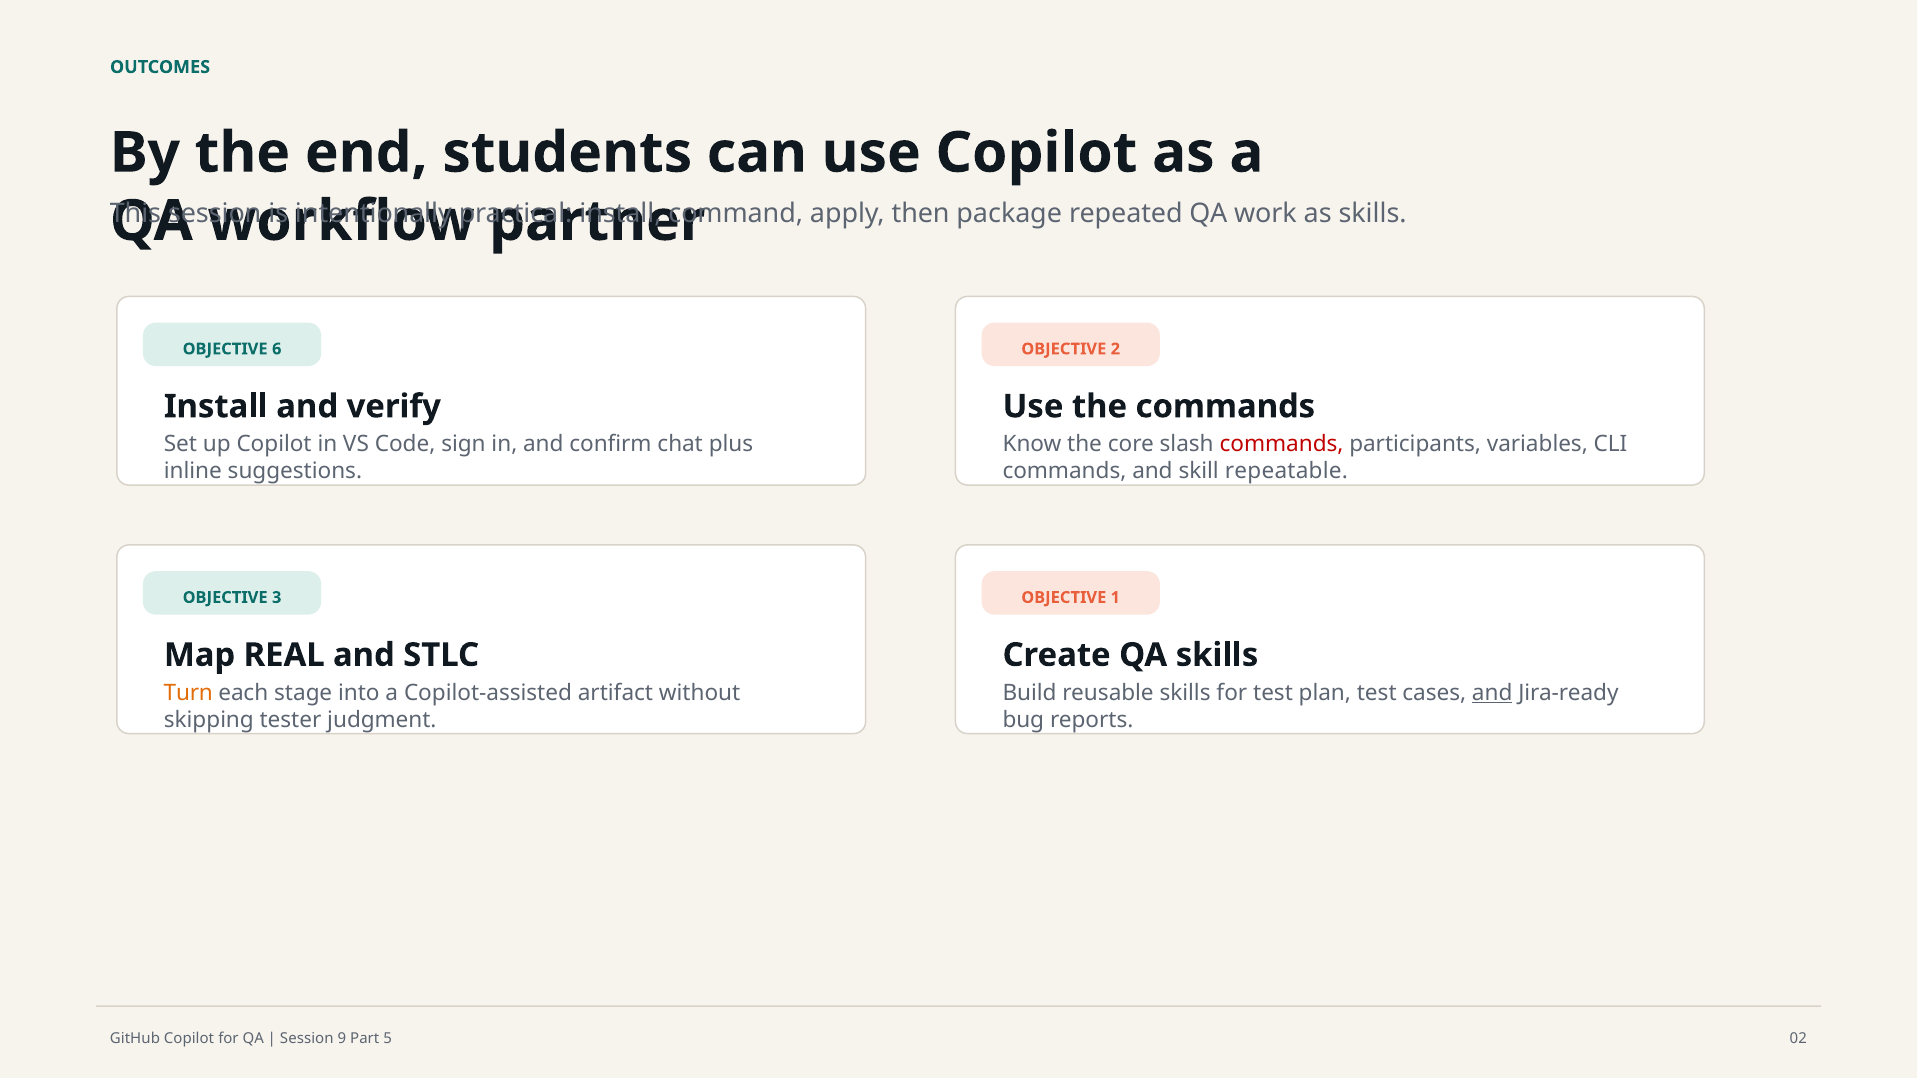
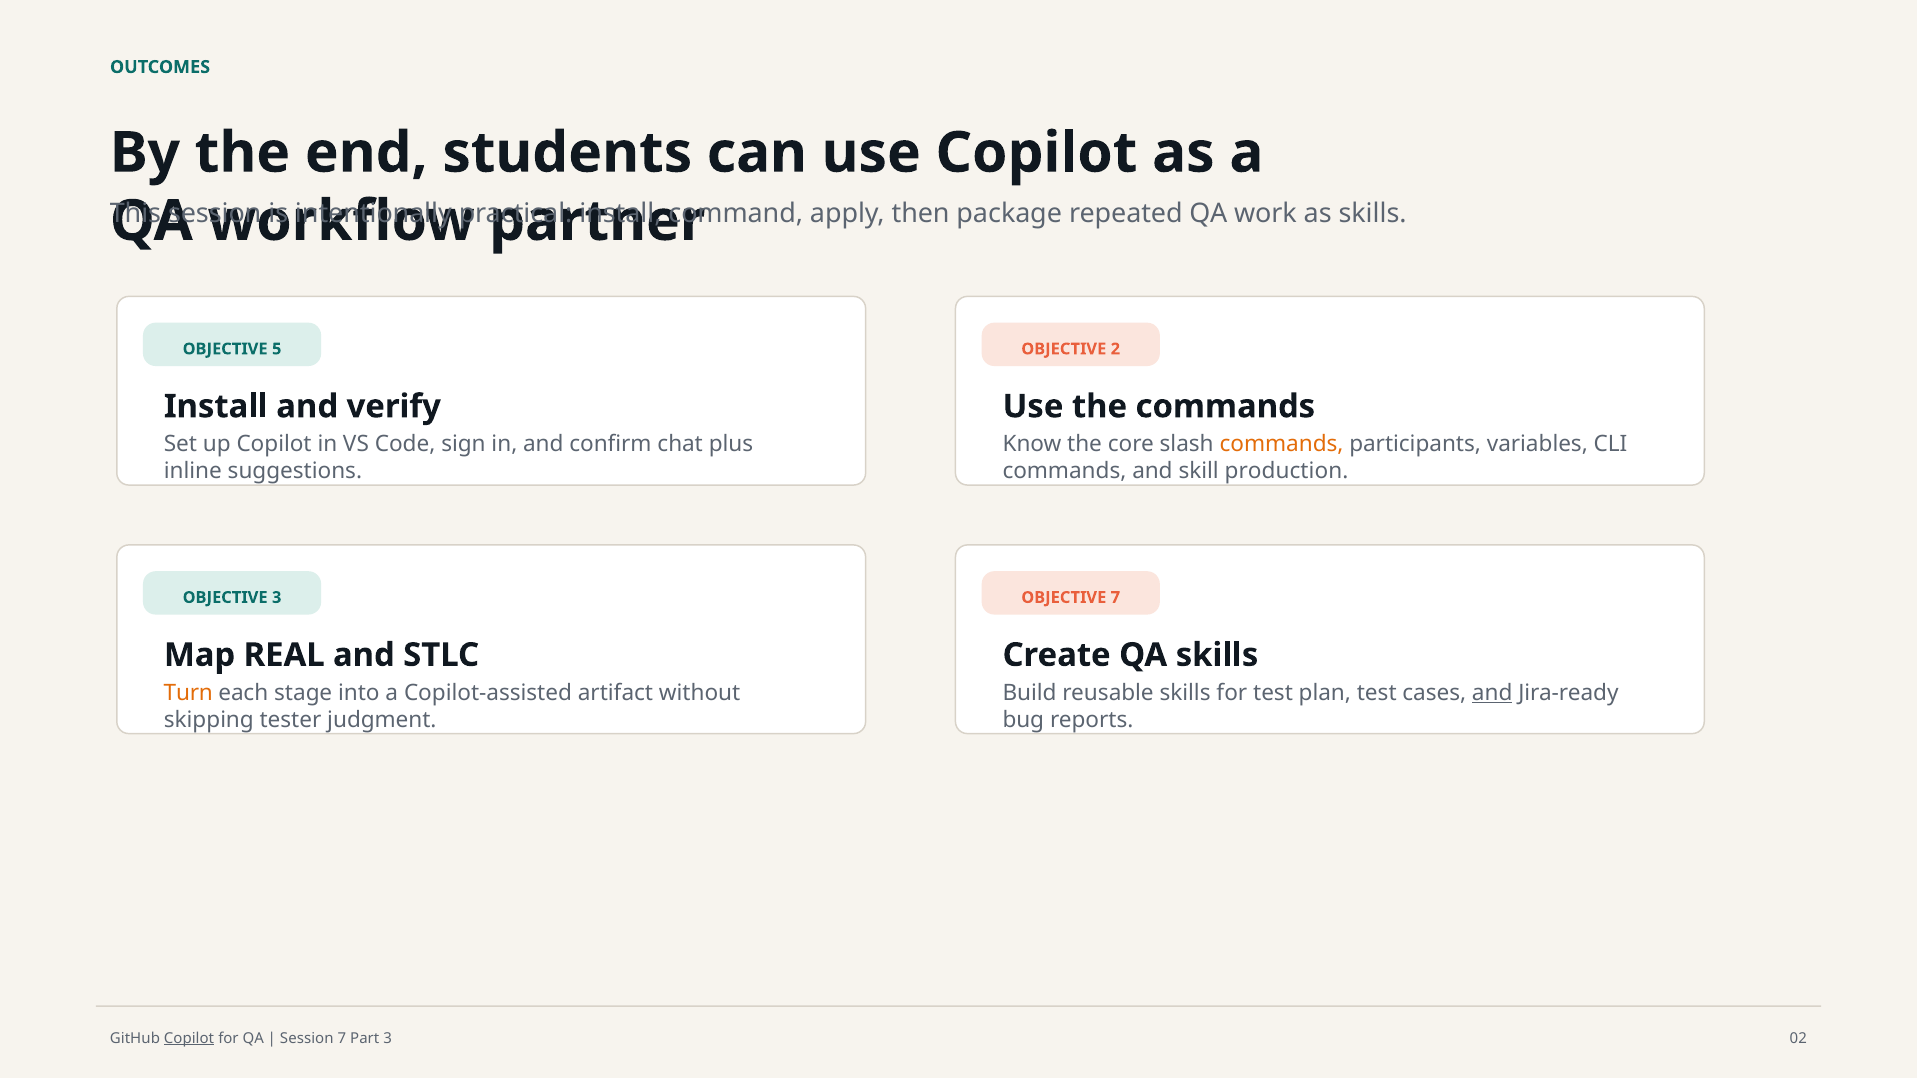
6: 6 -> 5
commands at (1282, 444) colour: red -> orange
repeatable: repeatable -> production
OBJECTIVE 1: 1 -> 7
Copilot at (189, 1039) underline: none -> present
Session 9: 9 -> 7
Part 5: 5 -> 3
